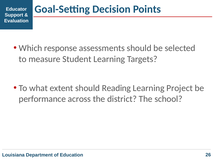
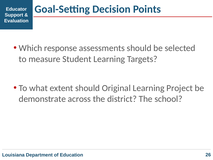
Reading: Reading -> Original
performance: performance -> demonstrate
